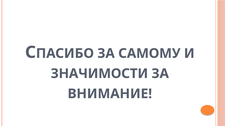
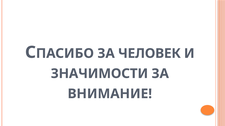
САМОМУ: САМОМУ -> ЧЕЛОВЕК
